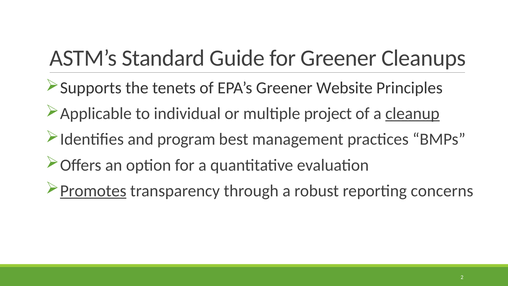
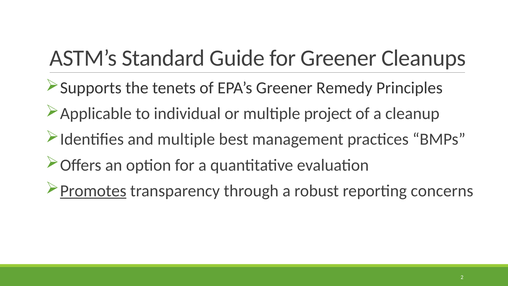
Website: Website -> Remedy
cleanup underline: present -> none
and program: program -> multiple
